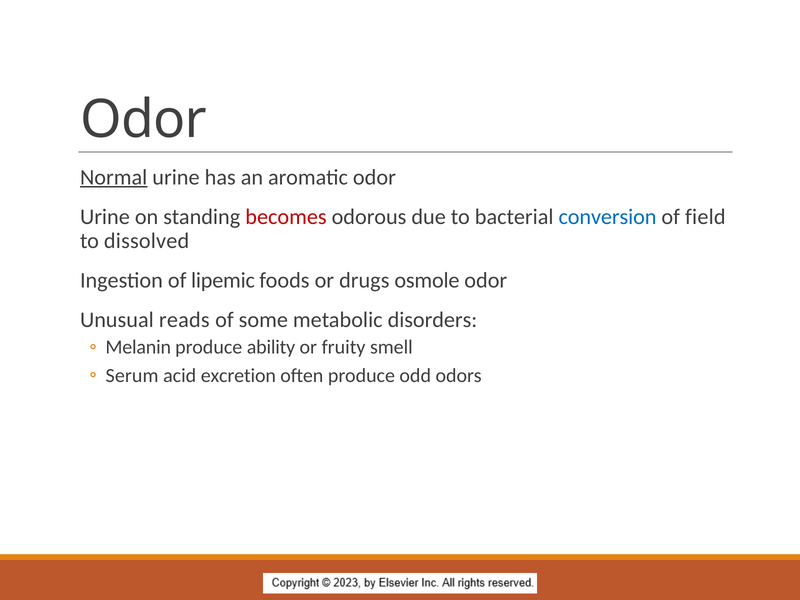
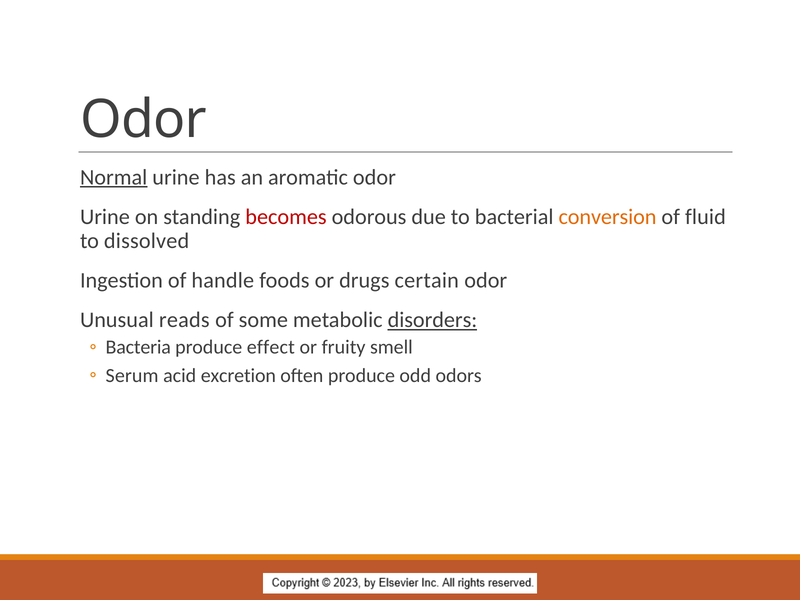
conversion colour: blue -> orange
field: field -> fluid
lipemic: lipemic -> handle
osmole: osmole -> certain
disorders underline: none -> present
Melanin: Melanin -> Bacteria
ability: ability -> effect
